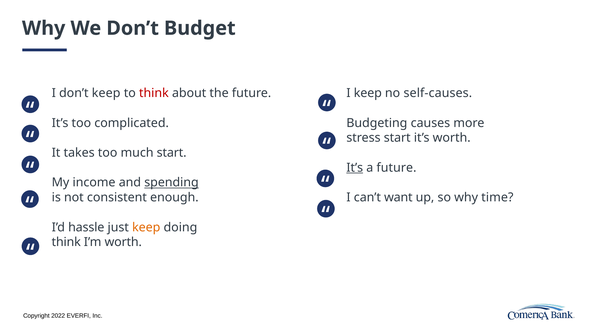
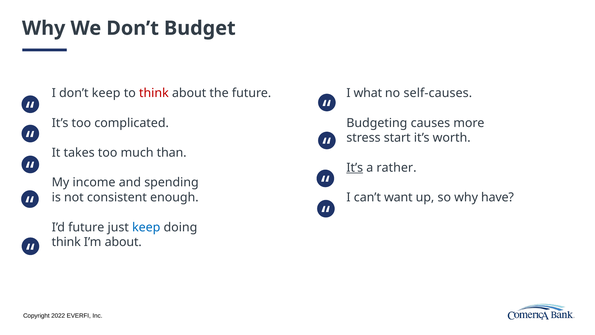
I keep: keep -> what
much start: start -> than
a future: future -> rather
spending underline: present -> none
time: time -> have
I’d hassle: hassle -> future
keep at (146, 227) colour: orange -> blue
I’m worth: worth -> about
